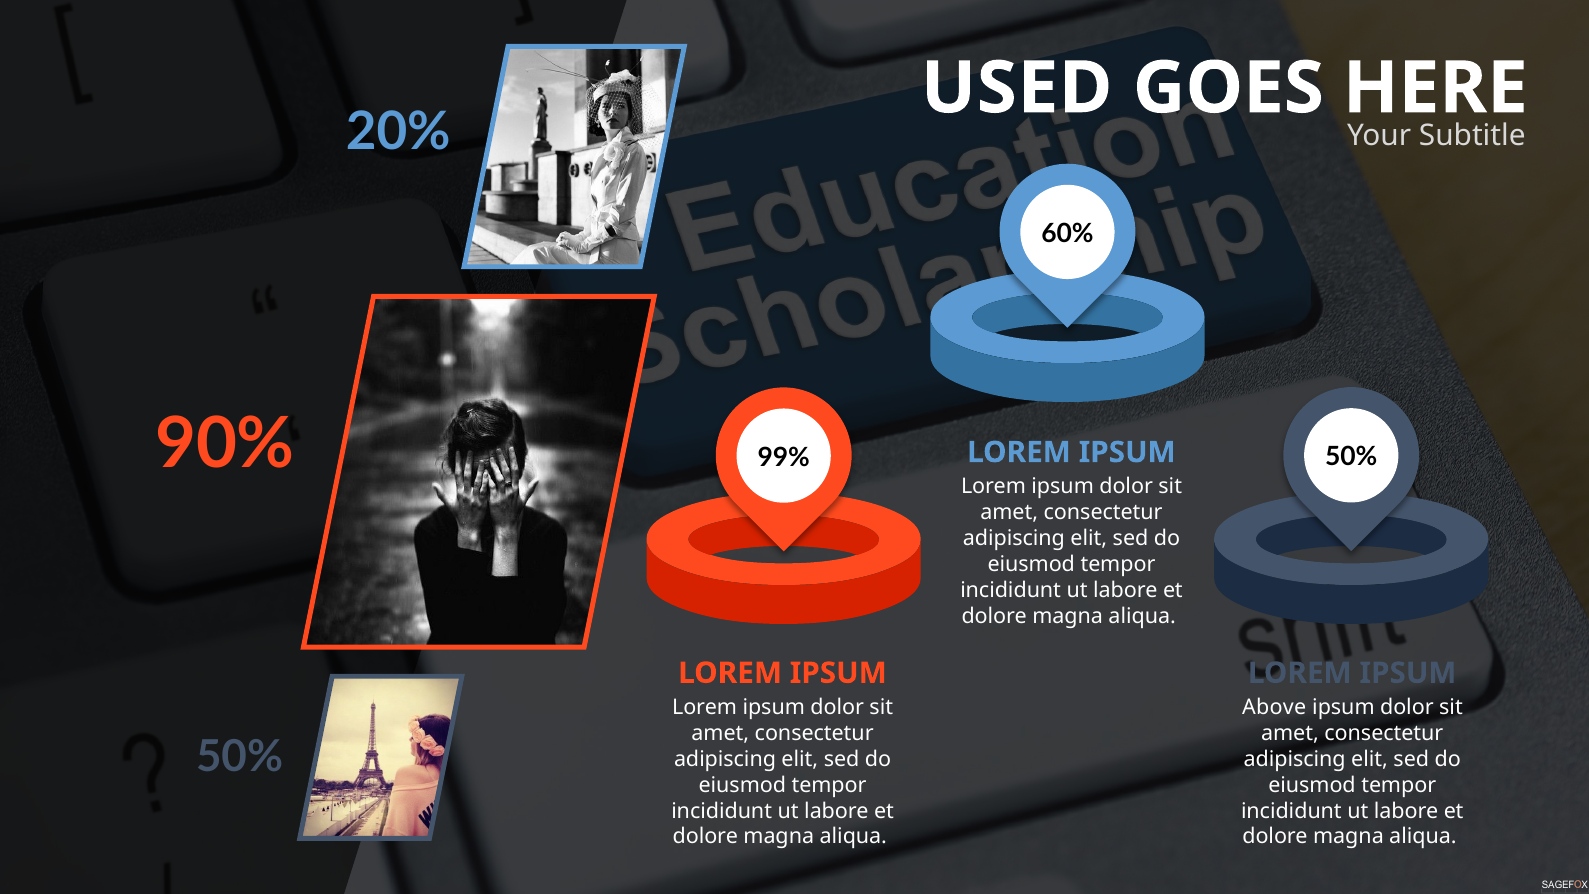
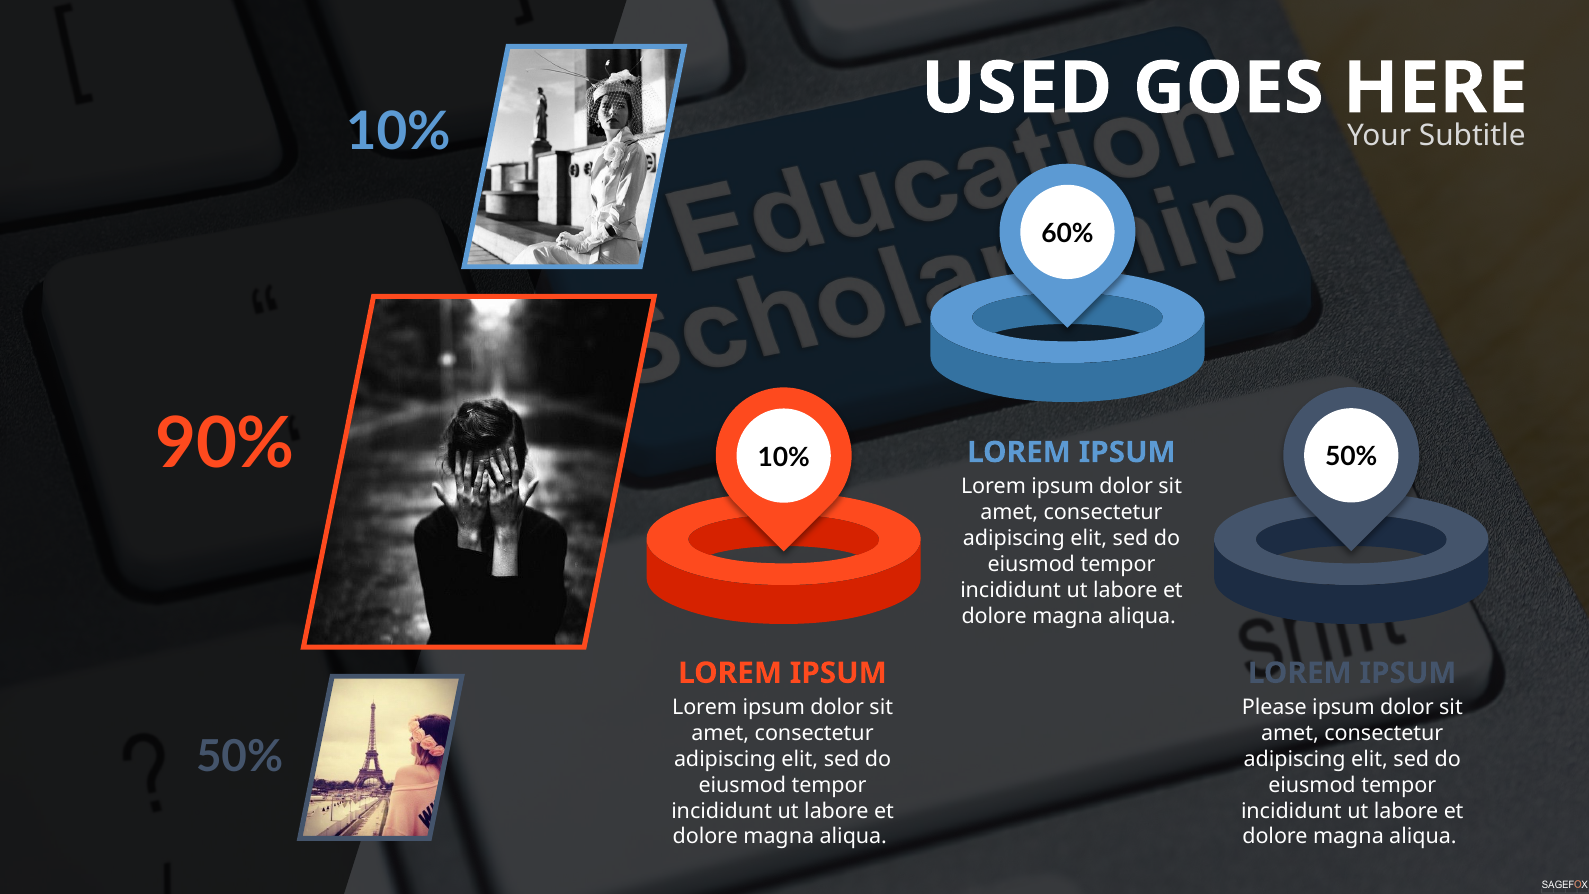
20% at (398, 132): 20% -> 10%
99% at (784, 457): 99% -> 10%
Above: Above -> Please
